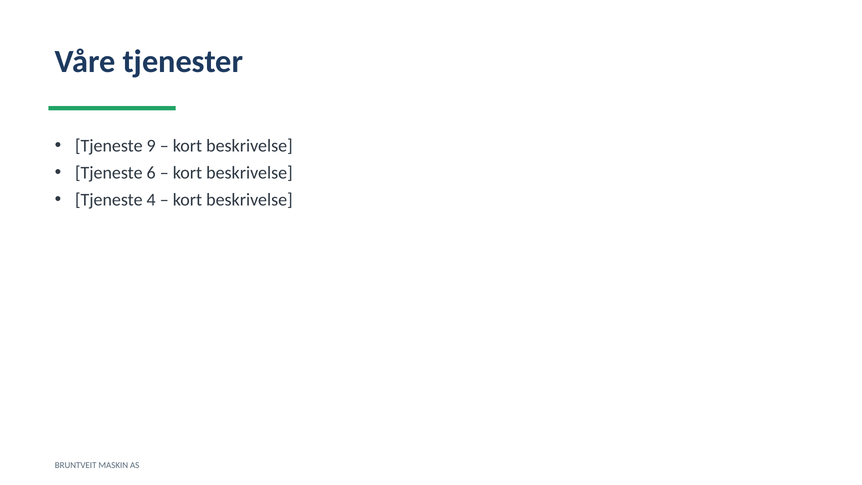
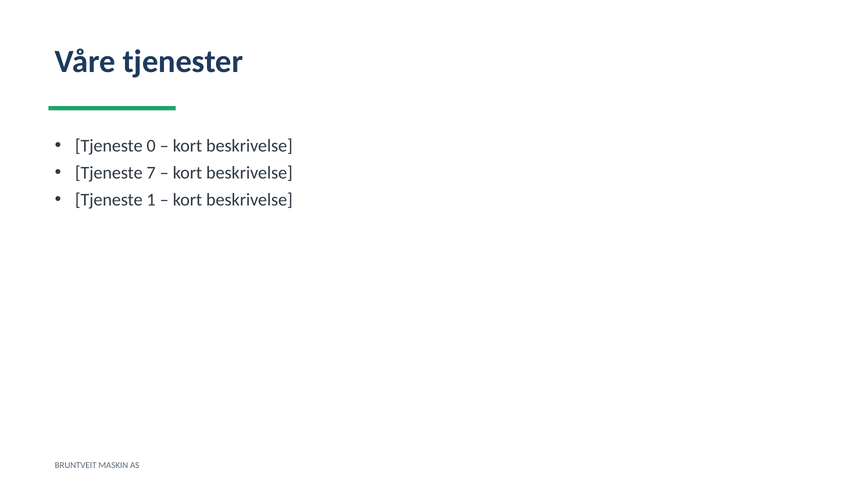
9: 9 -> 0
6: 6 -> 7
4: 4 -> 1
